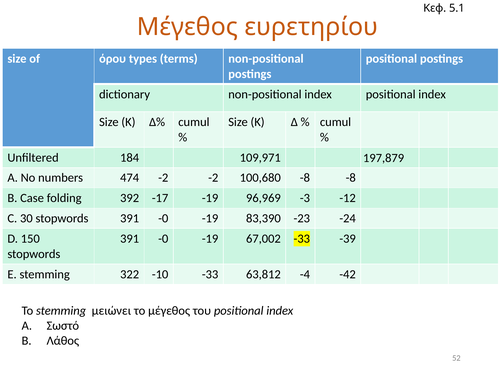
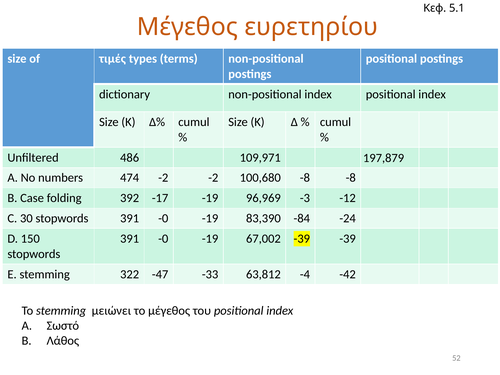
όρου: όρου -> τιμές
184: 184 -> 486
-23: -23 -> -84
67,002 -33: -33 -> -39
-10: -10 -> -47
